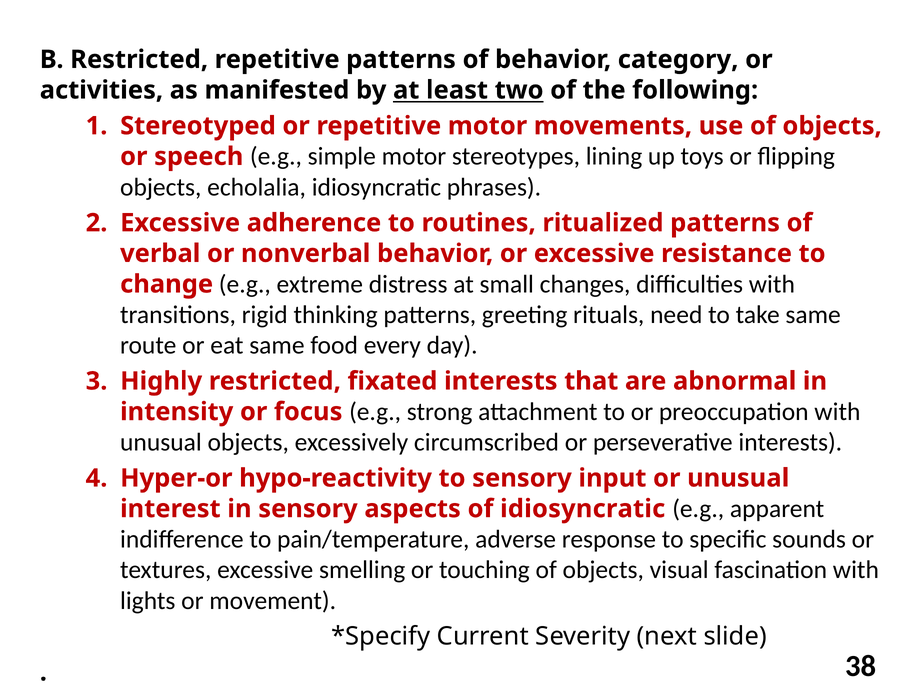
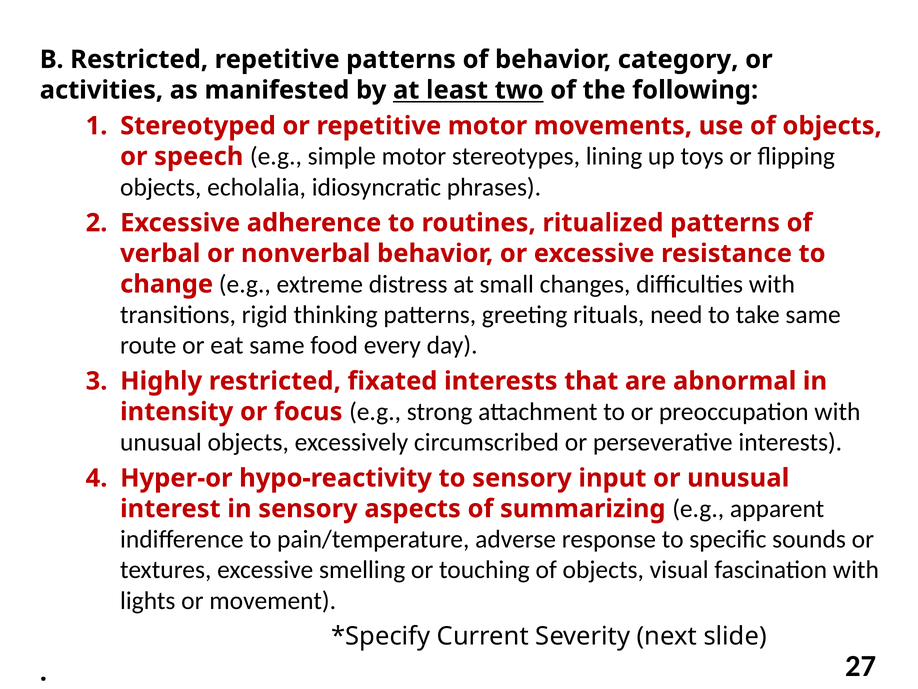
of idiosyncratic: idiosyncratic -> summarizing
38: 38 -> 27
